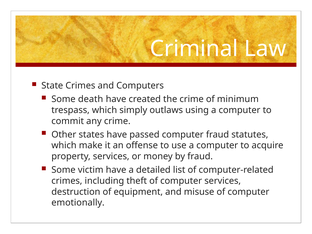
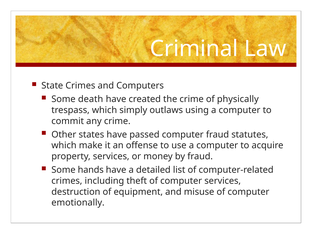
minimum: minimum -> physically
victim: victim -> hands
